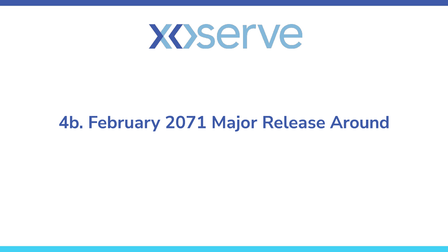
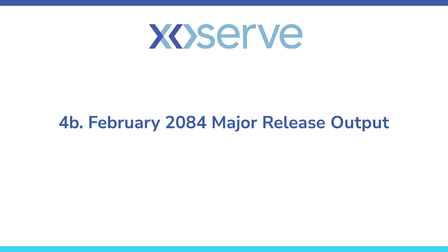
2071: 2071 -> 2084
Around: Around -> Output
